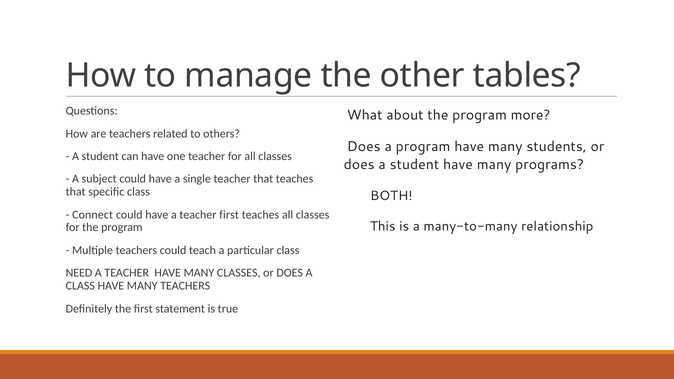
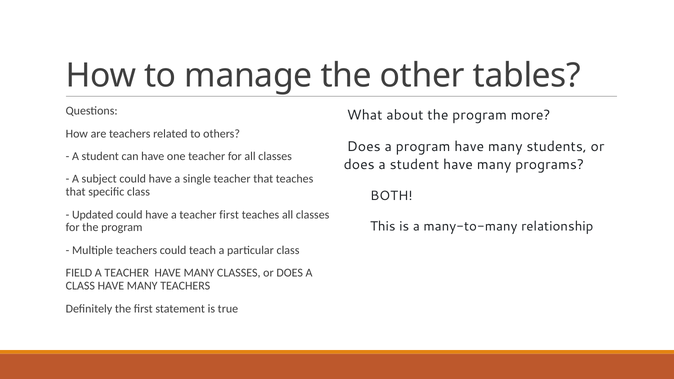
Connect: Connect -> Updated
NEED: NEED -> FIELD
